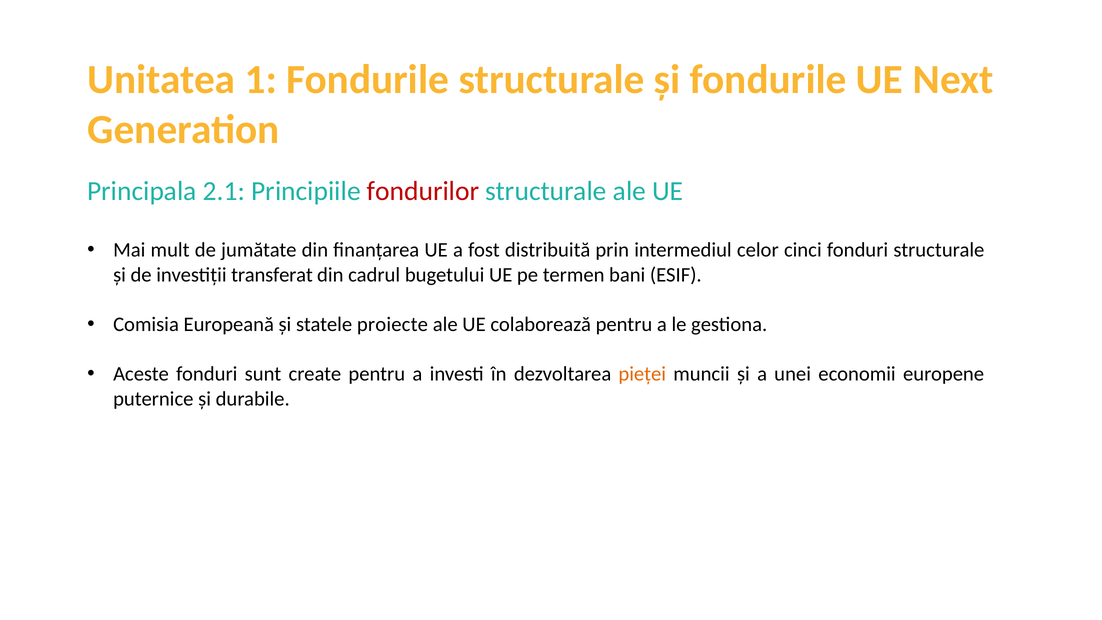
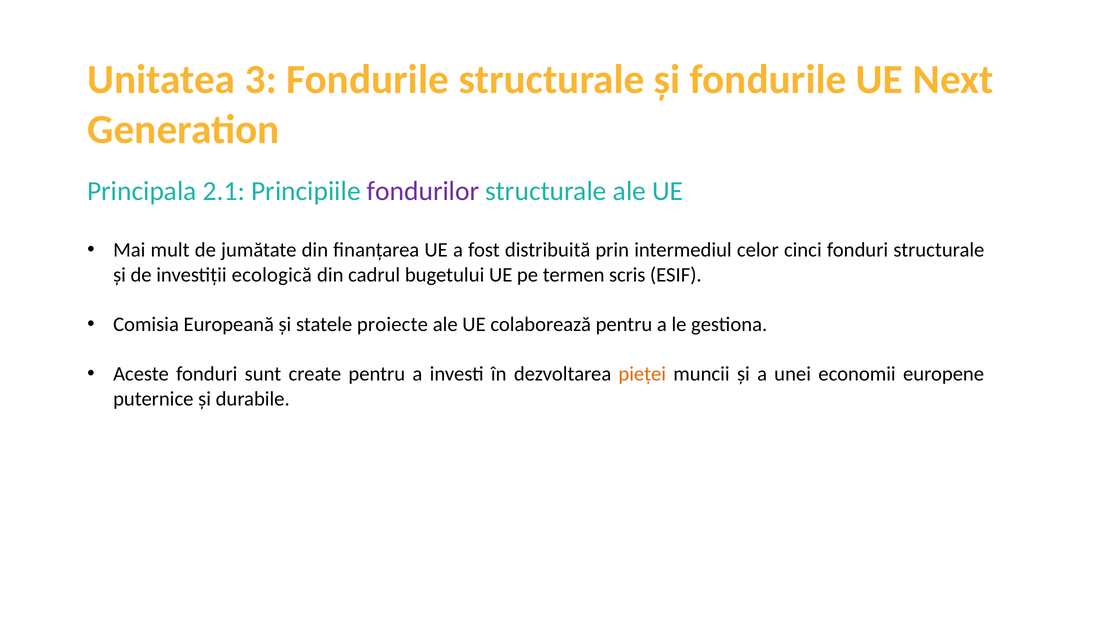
1: 1 -> 3
fondurilor colour: red -> purple
transferat: transferat -> ecologică
bani: bani -> scris
